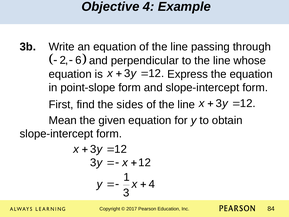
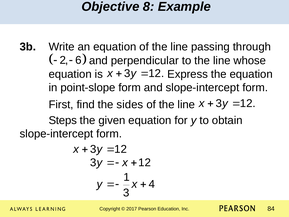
Objective 4: 4 -> 8
Mean: Mean -> Steps
